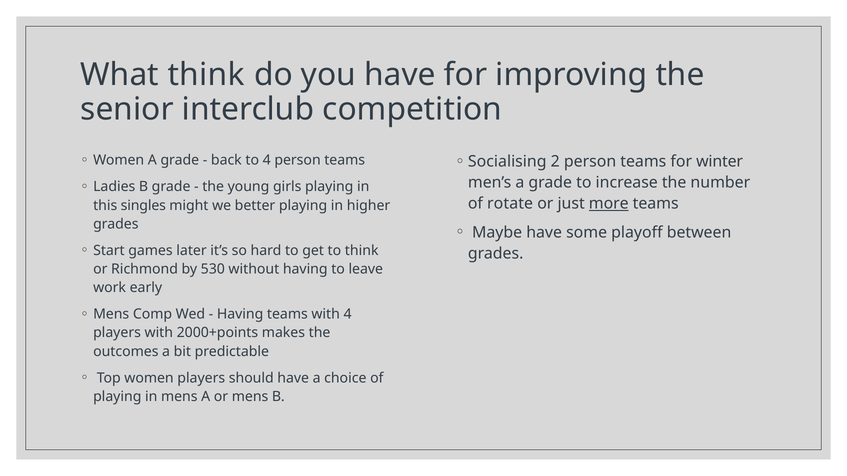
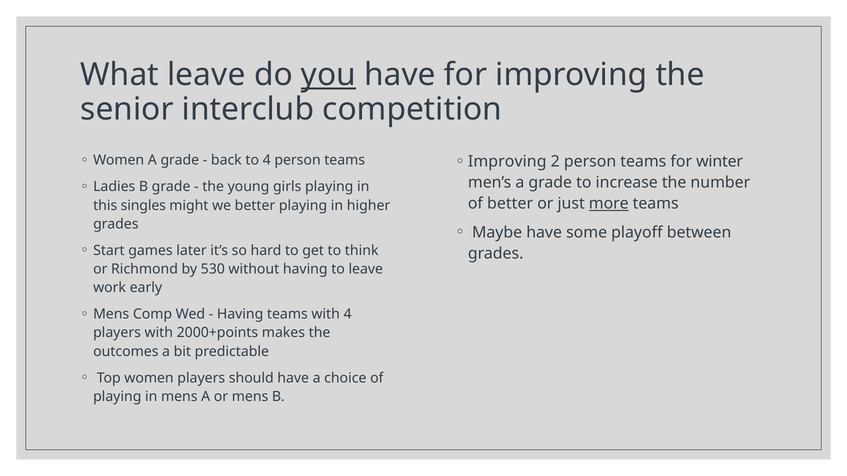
What think: think -> leave
you underline: none -> present
Socialising at (507, 162): Socialising -> Improving
of rotate: rotate -> better
